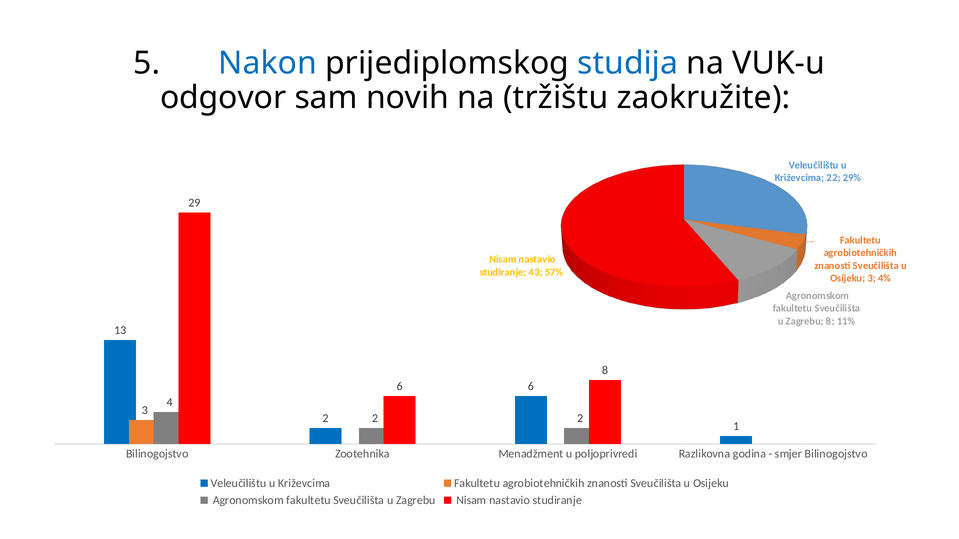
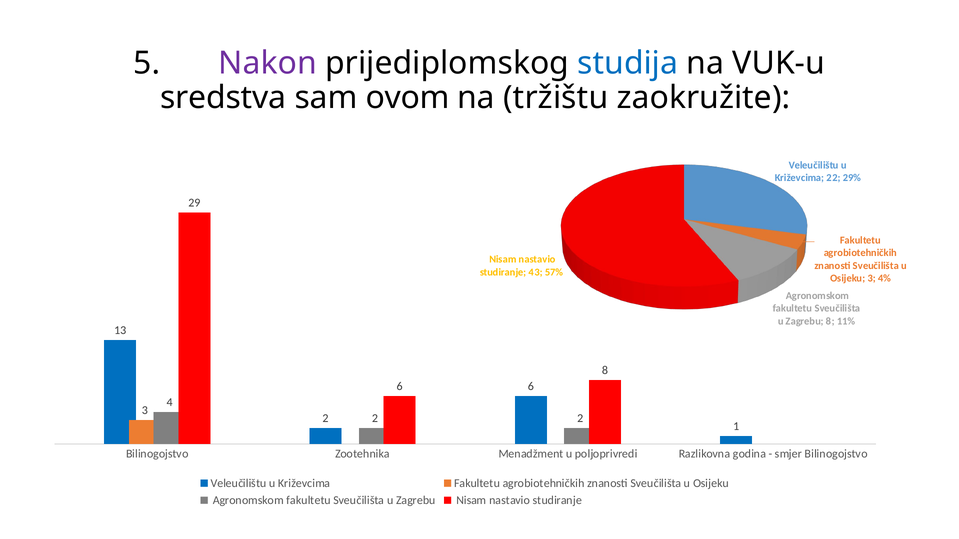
Nakon colour: blue -> purple
odgovor: odgovor -> sredstva
novih: novih -> ovom
